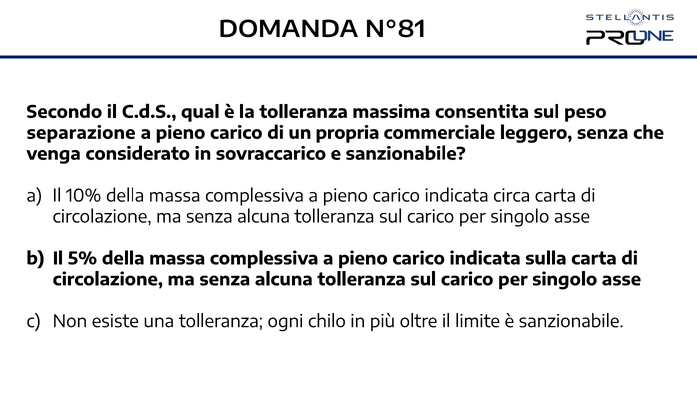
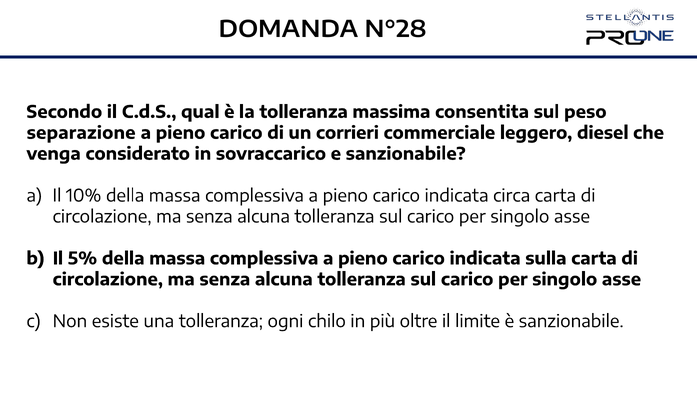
N°81: N°81 -> N°28
propria: propria -> corrieri
leggero senza: senza -> diesel
